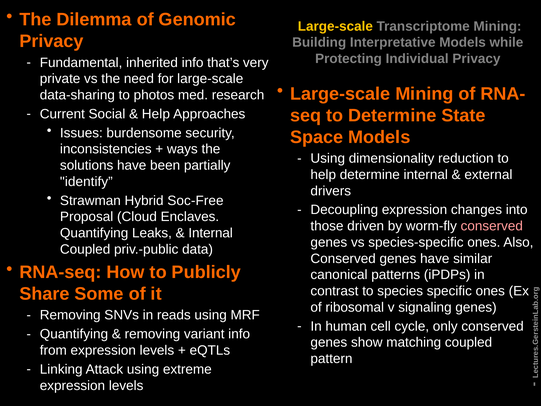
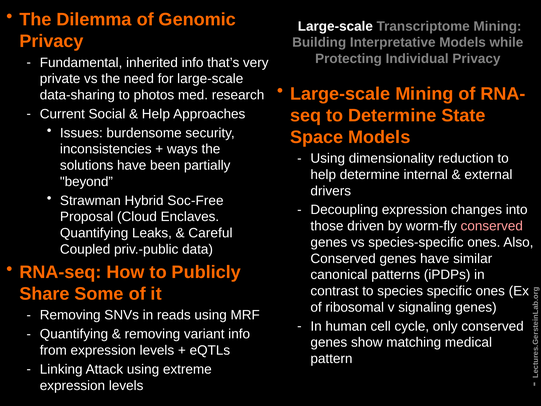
Large-scale at (335, 26) colour: yellow -> white
identify: identify -> beyond
Internal at (211, 233): Internal -> Careful
matching coupled: coupled -> medical
